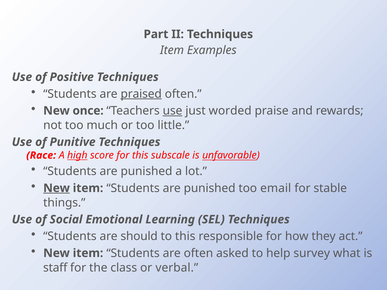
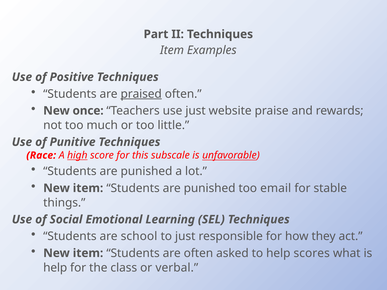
use at (173, 111) underline: present -> none
worded: worded -> website
New at (57, 188) underline: present -> none
should: should -> school
to this: this -> just
survey: survey -> scores
staff at (55, 268): staff -> help
